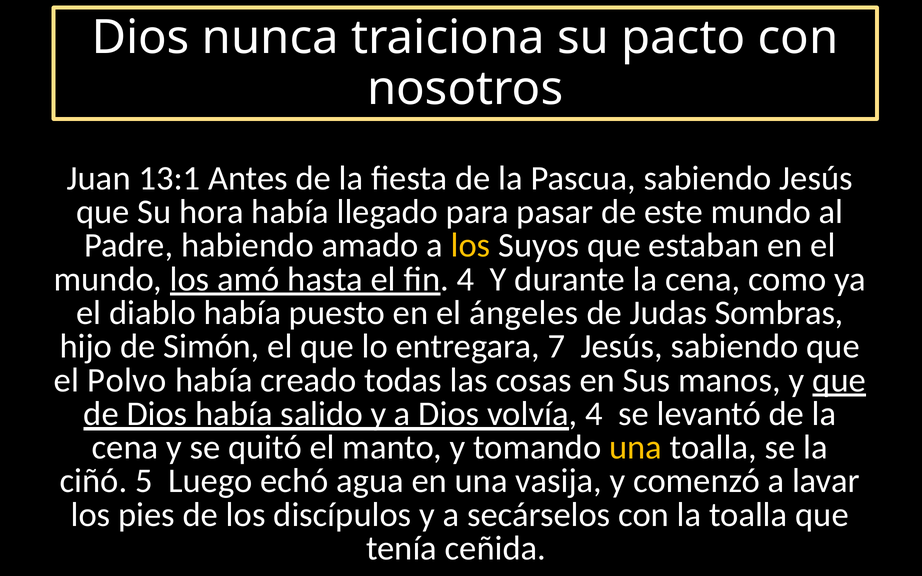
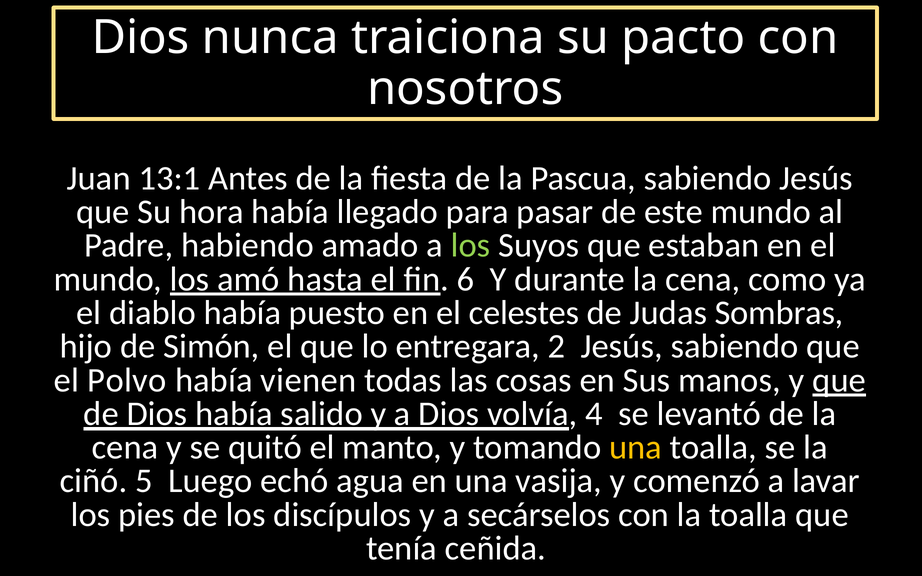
los at (471, 246) colour: yellow -> light green
fin 4: 4 -> 6
ángeles: ángeles -> celestes
7: 7 -> 2
creado: creado -> vienen
